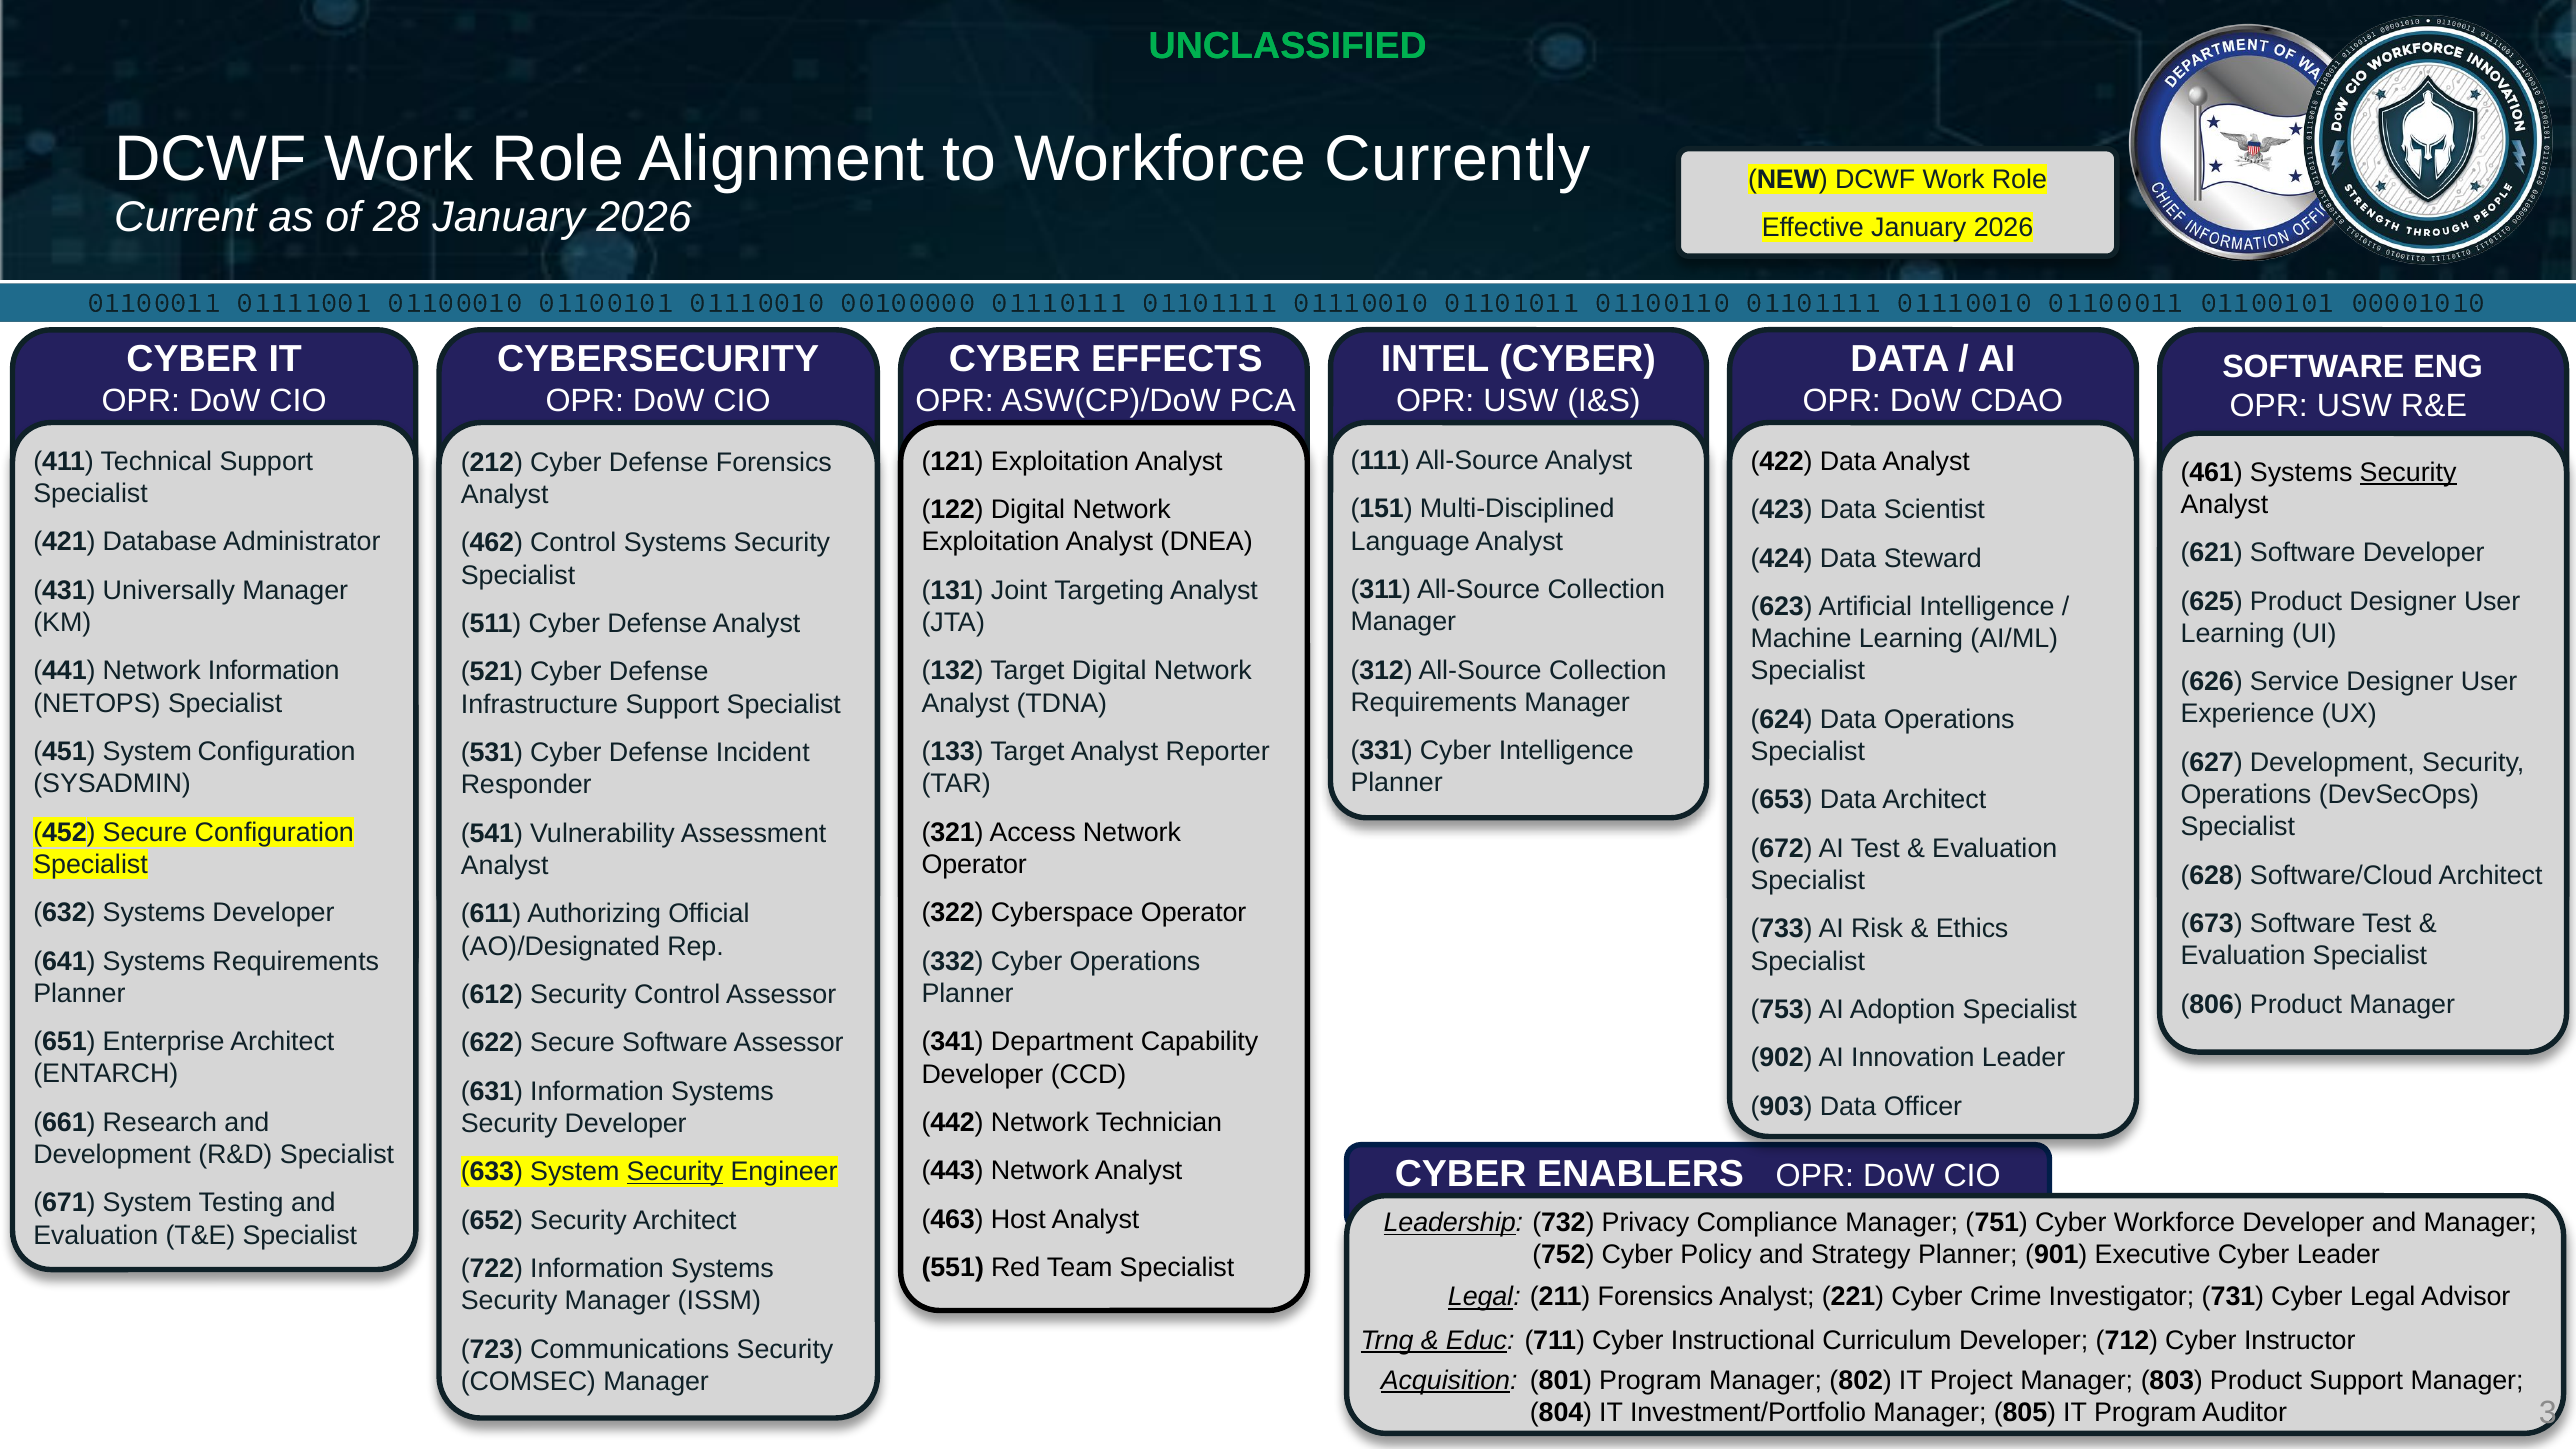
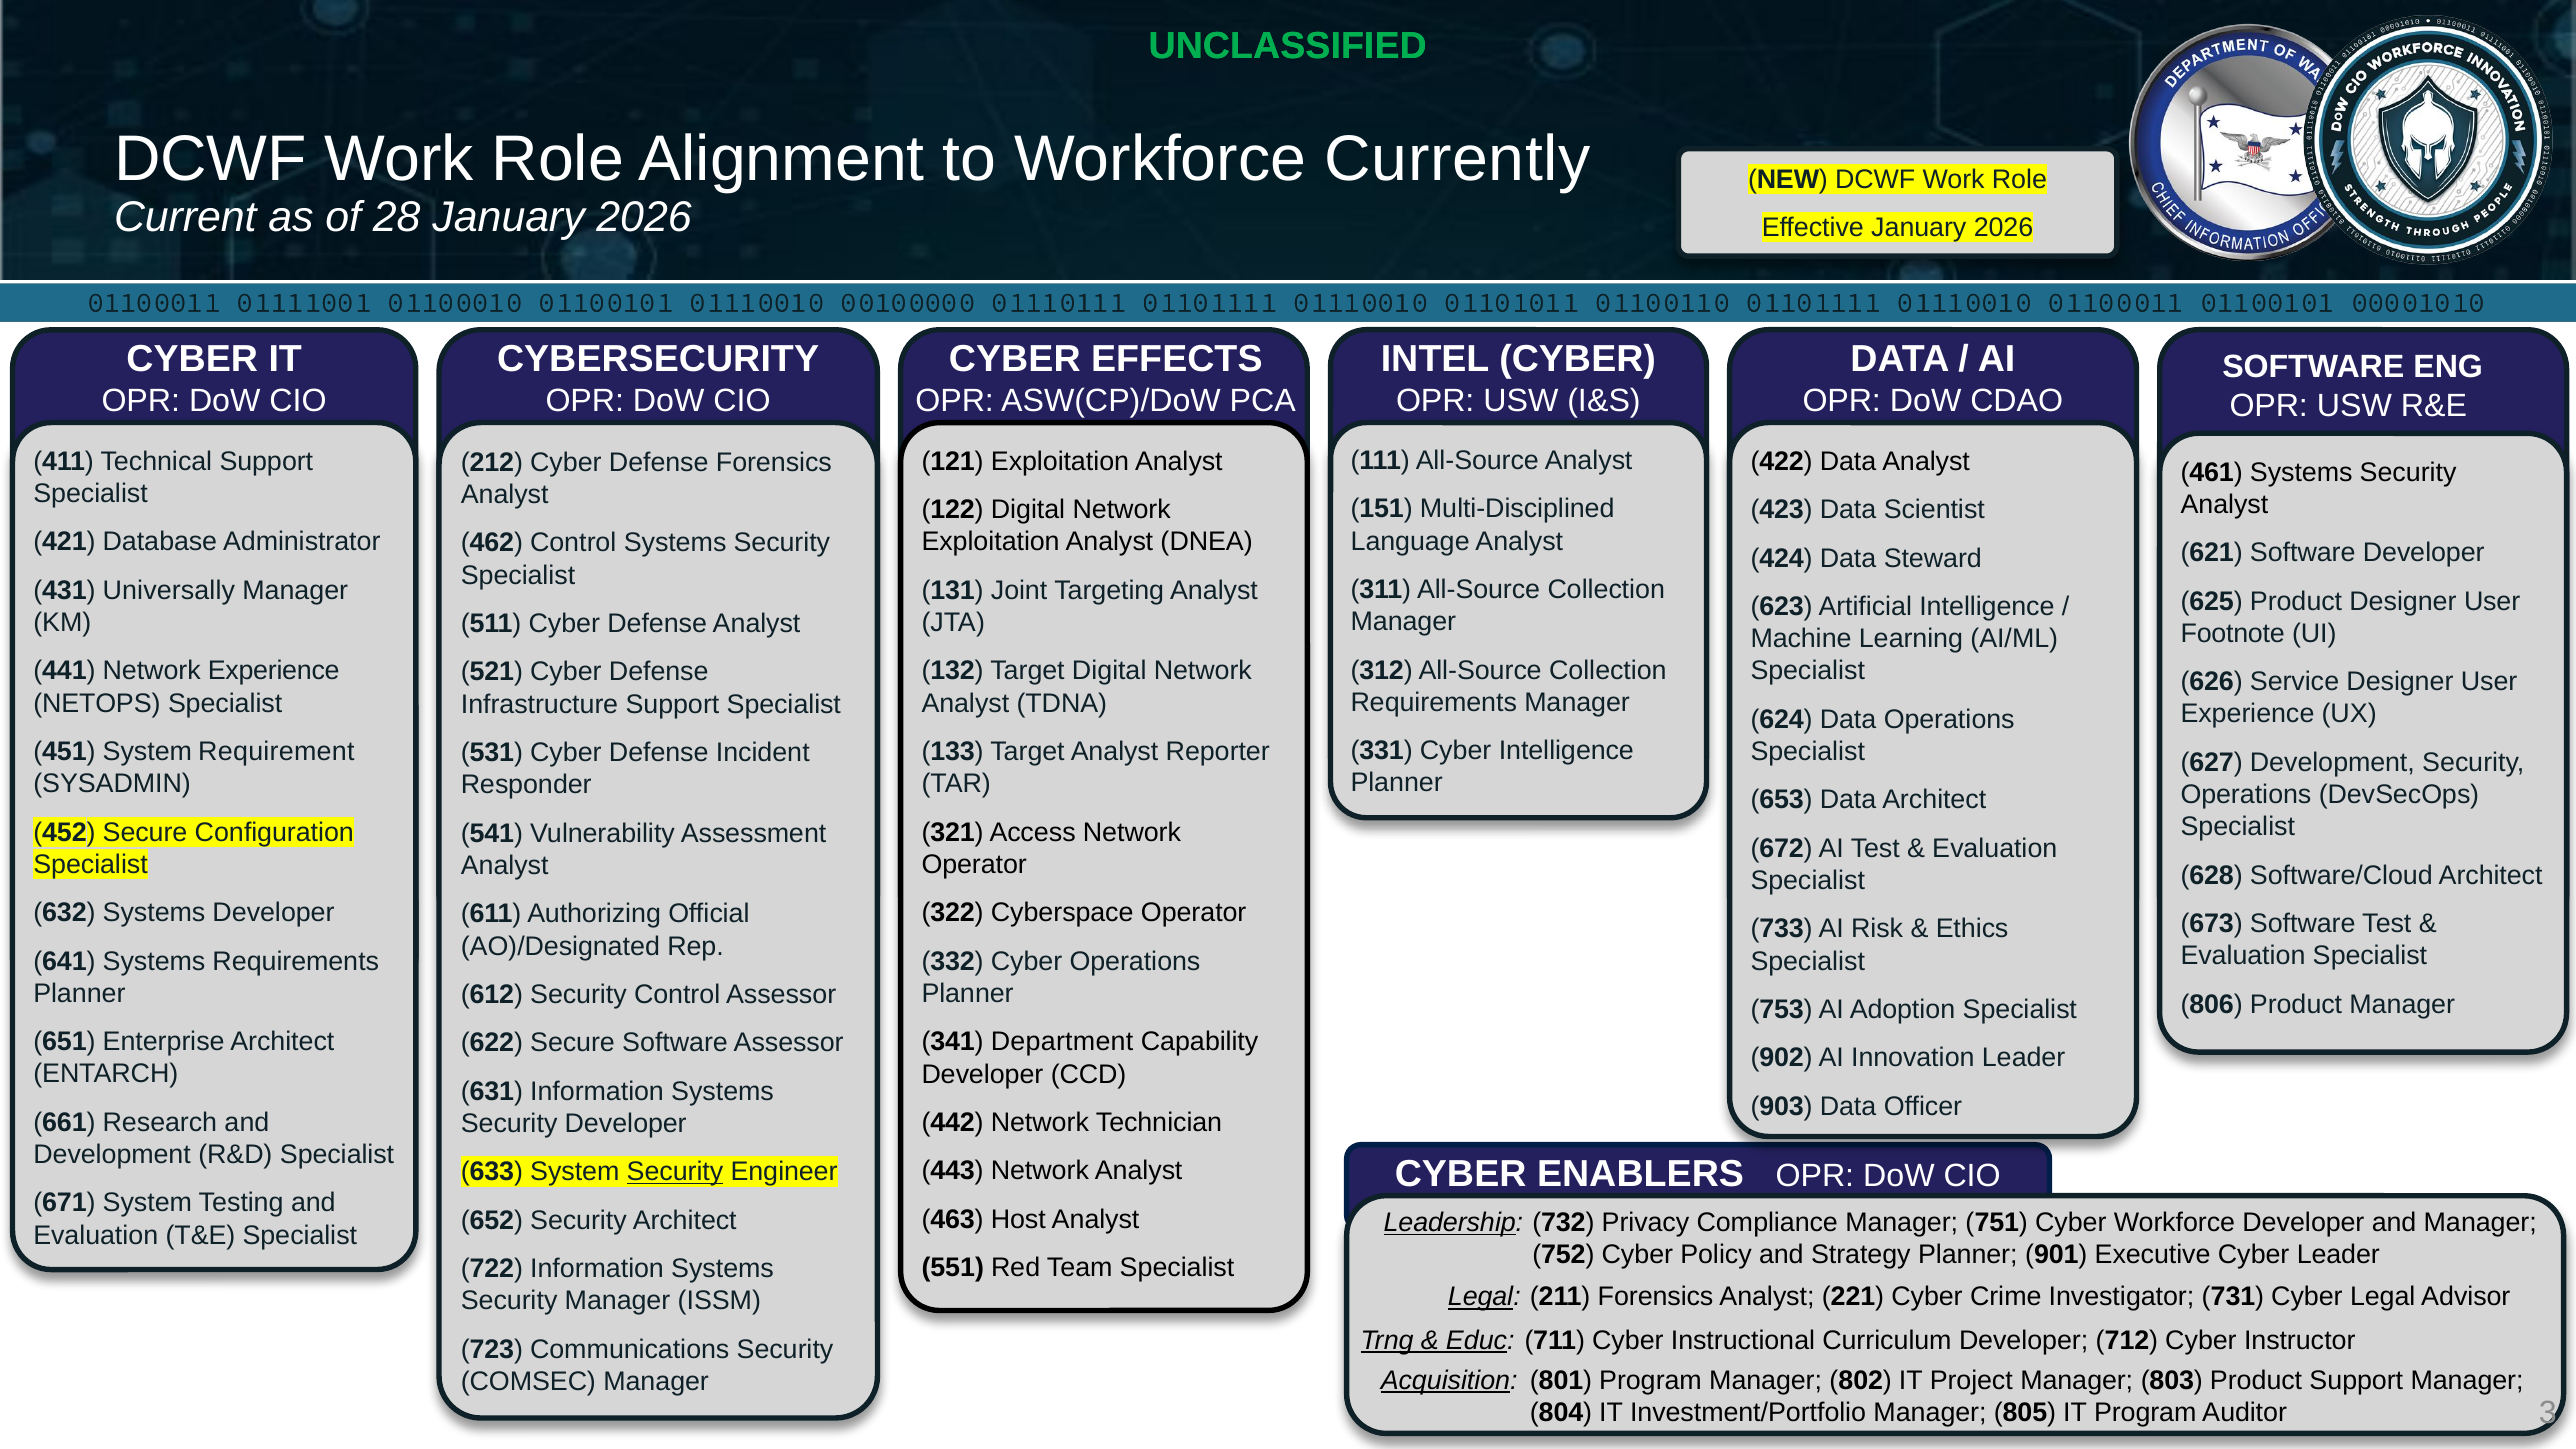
Security at (2408, 472) underline: present -> none
Learning at (2233, 633): Learning -> Footnote
Network Information: Information -> Experience
System Configuration: Configuration -> Requirement
